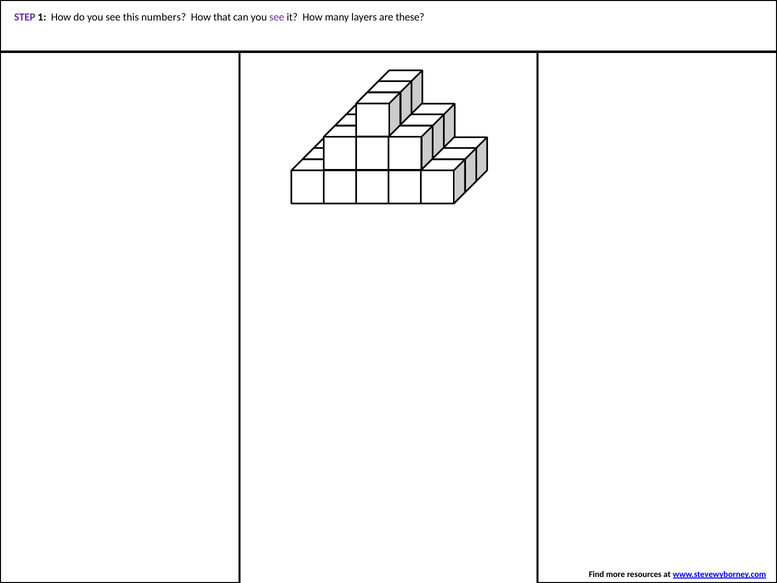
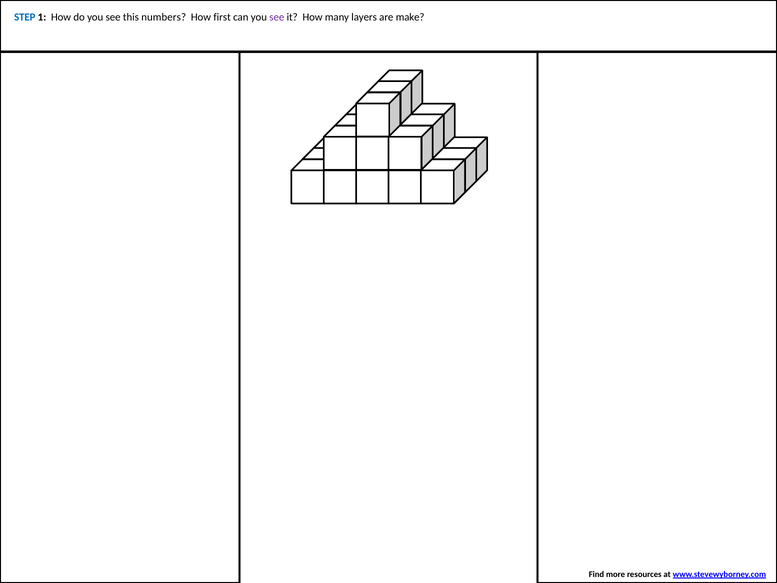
STEP colour: purple -> blue
that: that -> first
these: these -> make
